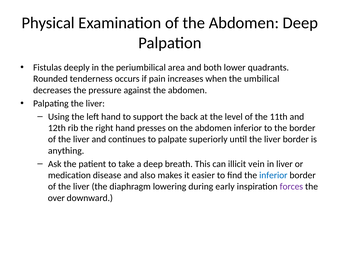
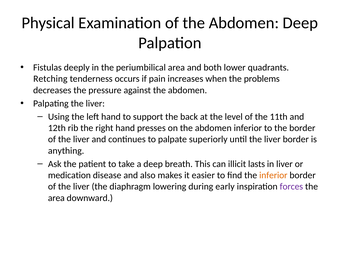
Rounded: Rounded -> Retching
umbilical: umbilical -> problems
vein: vein -> lasts
inferior at (273, 175) colour: blue -> orange
over at (56, 198): over -> area
